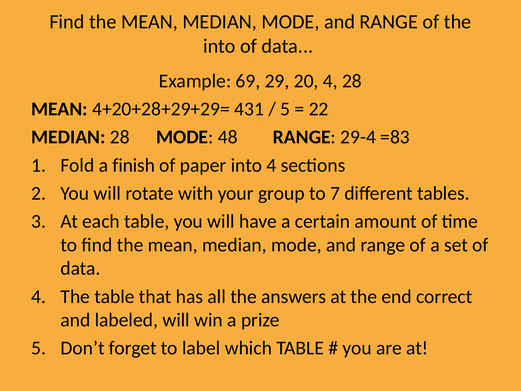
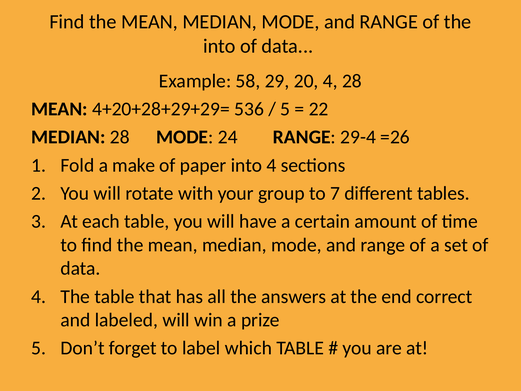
69: 69 -> 58
431: 431 -> 536
48: 48 -> 24
=83: =83 -> =26
finish: finish -> make
